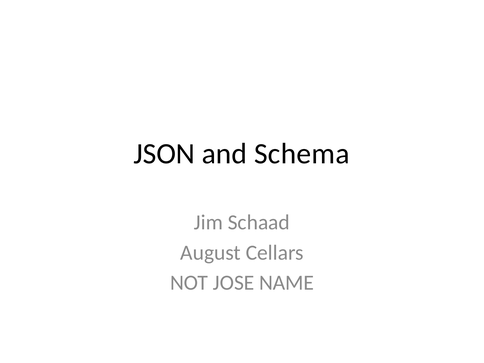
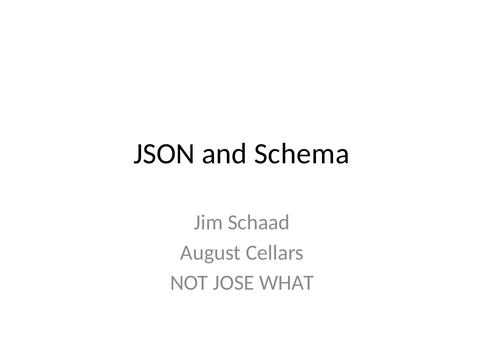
NAME: NAME -> WHAT
